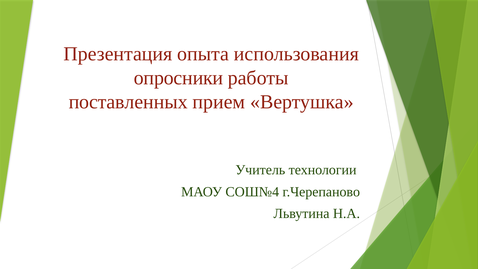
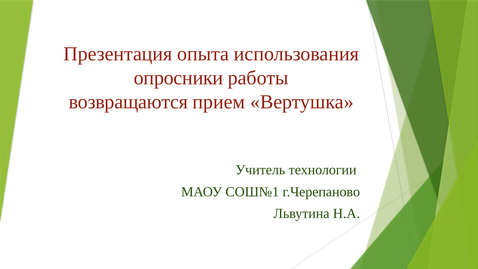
поставленных: поставленных -> возвращаются
СОШ№4: СОШ№4 -> СОШ№1
